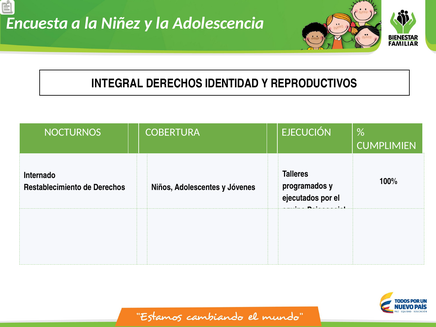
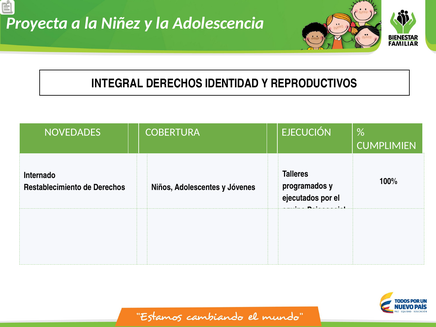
Encuesta: Encuesta -> Proyecta
NOCTURNOS: NOCTURNOS -> NOVEDADES
